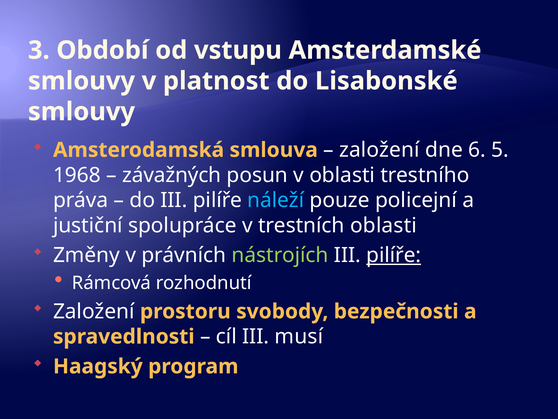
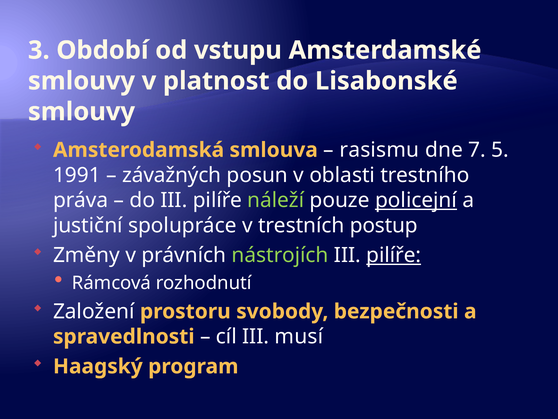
založení at (379, 150): založení -> rasismu
6: 6 -> 7
1968: 1968 -> 1991
náleží colour: light blue -> light green
policejní underline: none -> present
trestních oblasti: oblasti -> postup
